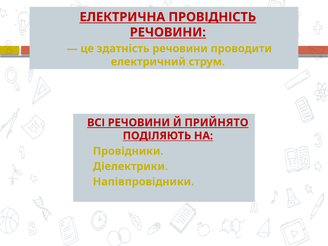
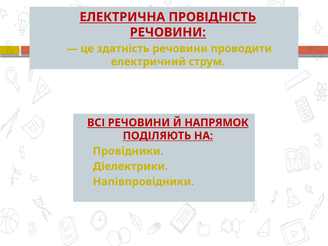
ПРИЙНЯТО: ПРИЙНЯТО -> НАПРЯМОК
